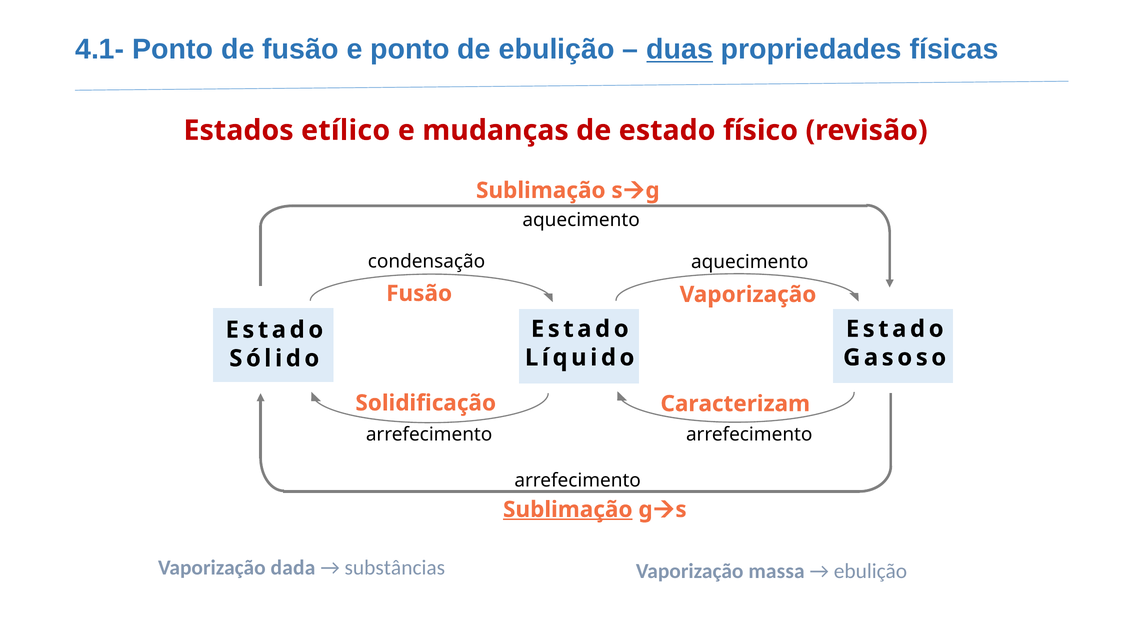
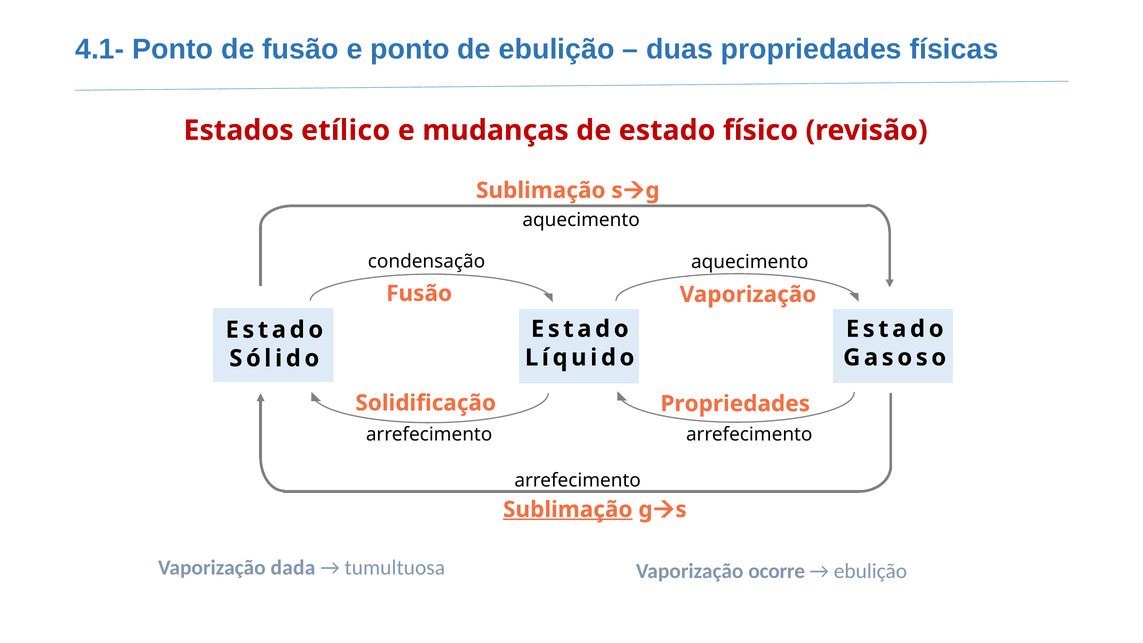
duas underline: present -> none
Caracterizam at (735, 404): Caracterizam -> Propriedades
substâncias: substâncias -> tumultuosa
massa: massa -> ocorre
